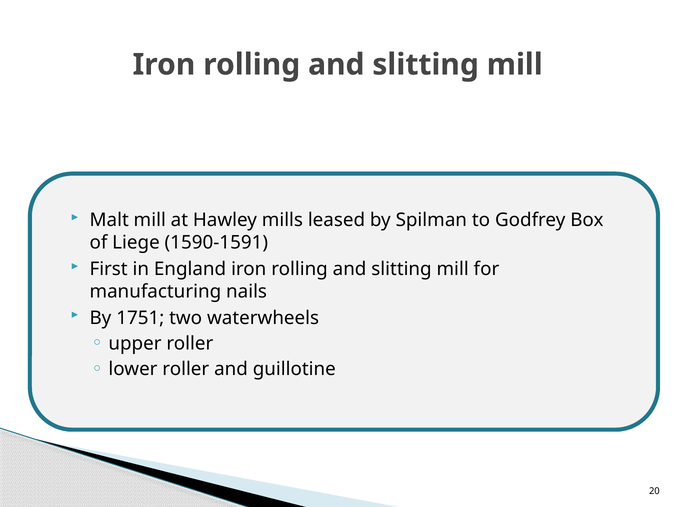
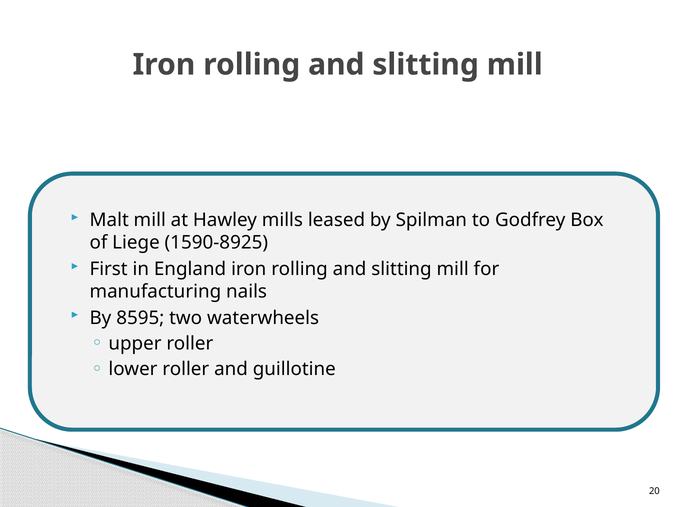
1590-1591: 1590-1591 -> 1590-8925
1751: 1751 -> 8595
